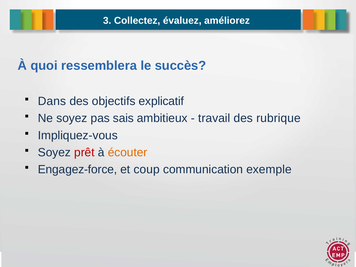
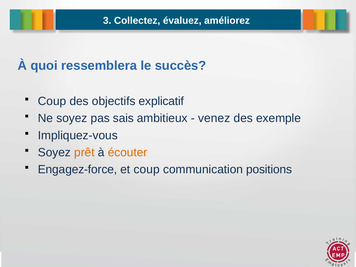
Dans at (52, 101): Dans -> Coup
travail: travail -> venez
rubrique: rubrique -> exemple
prêt colour: red -> orange
exemple: exemple -> positions
